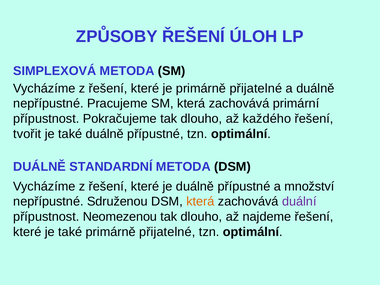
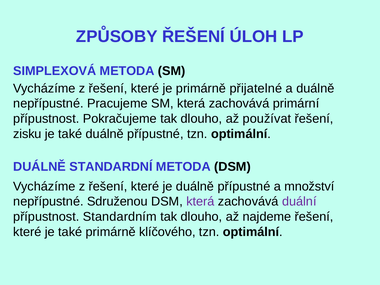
každého: každého -> používat
tvořit: tvořit -> zisku
která at (200, 202) colour: orange -> purple
Neomezenou: Neomezenou -> Standardním
také primárně přijatelné: přijatelné -> klíčového
